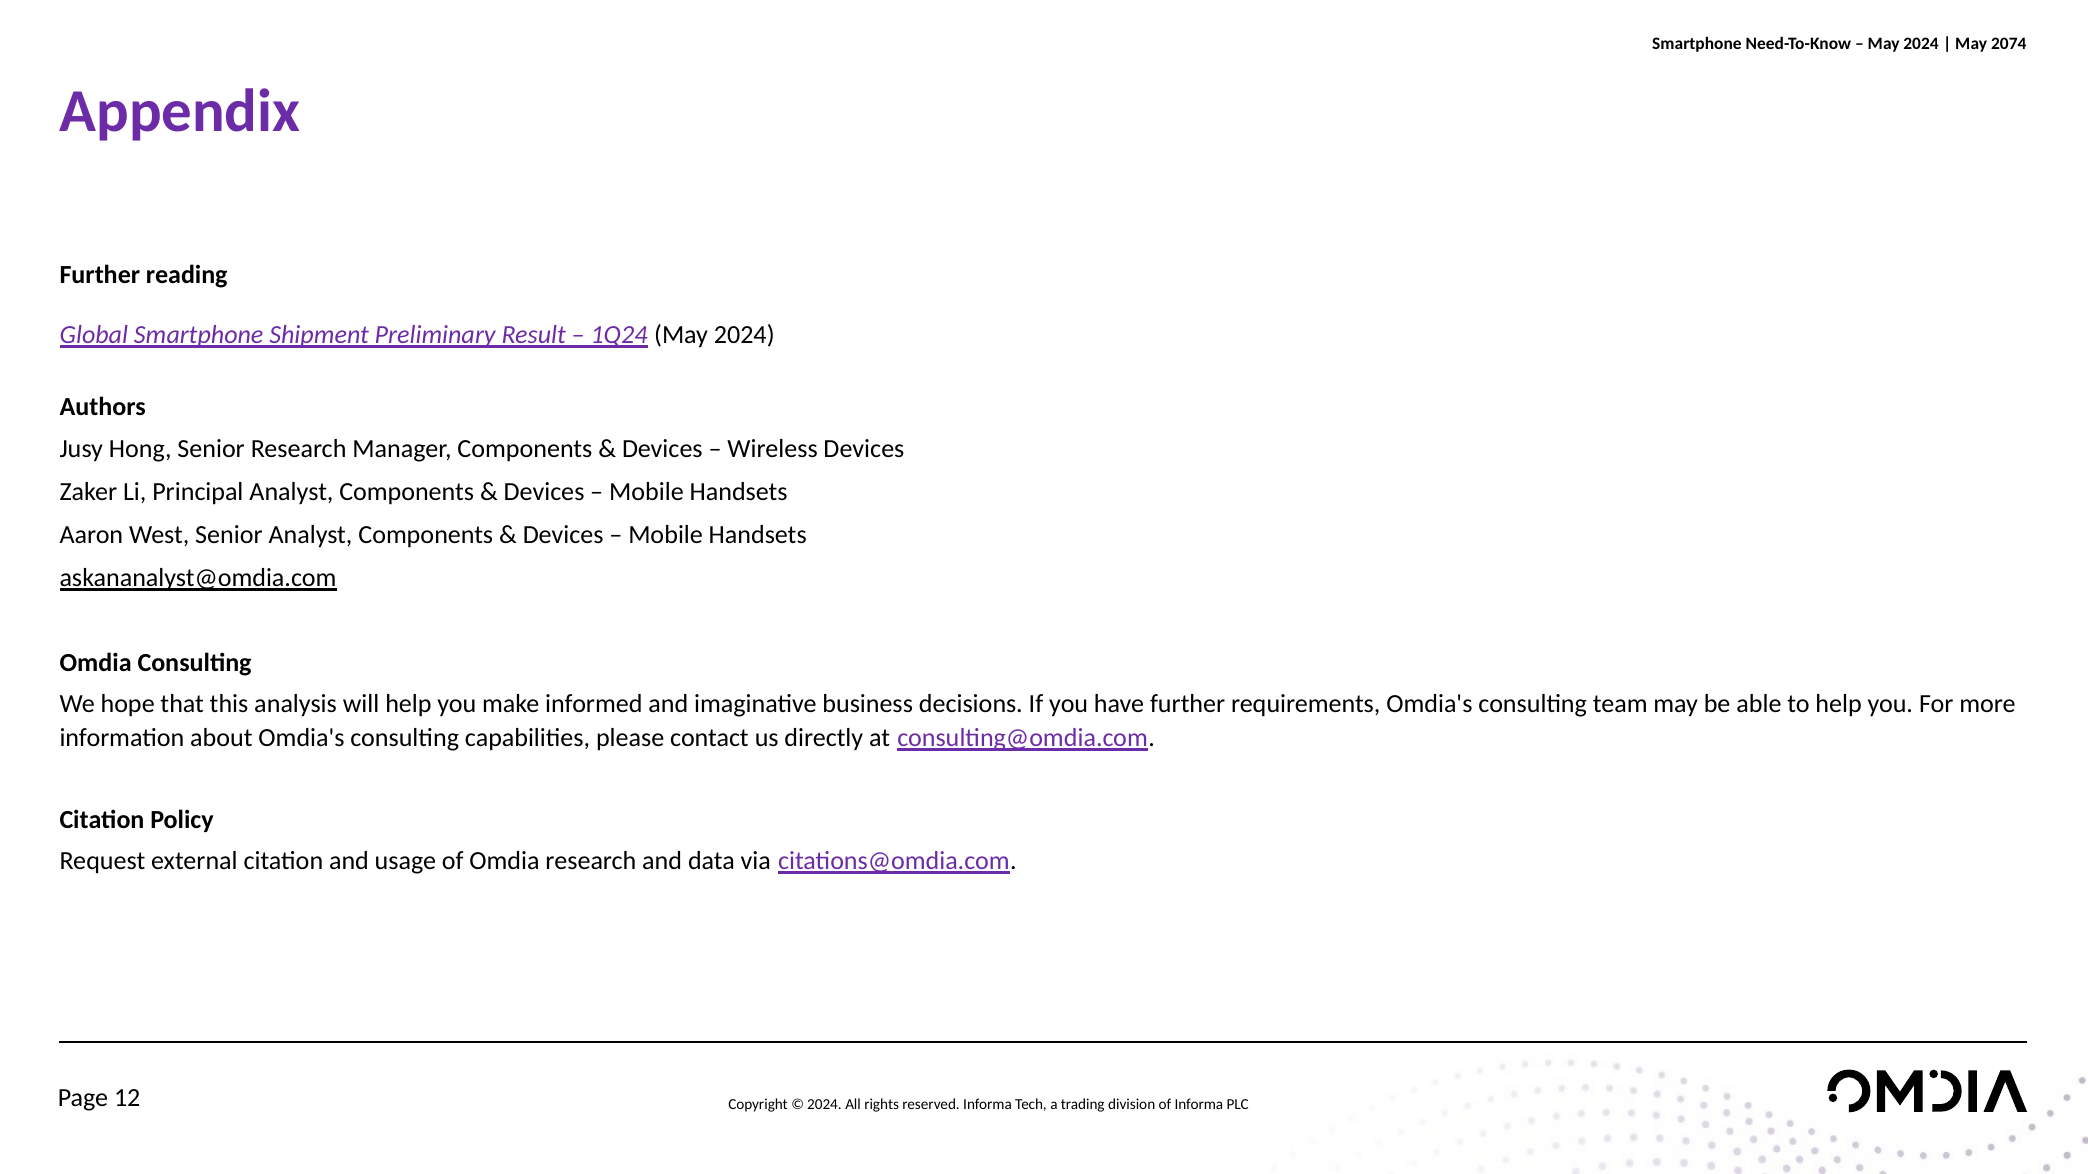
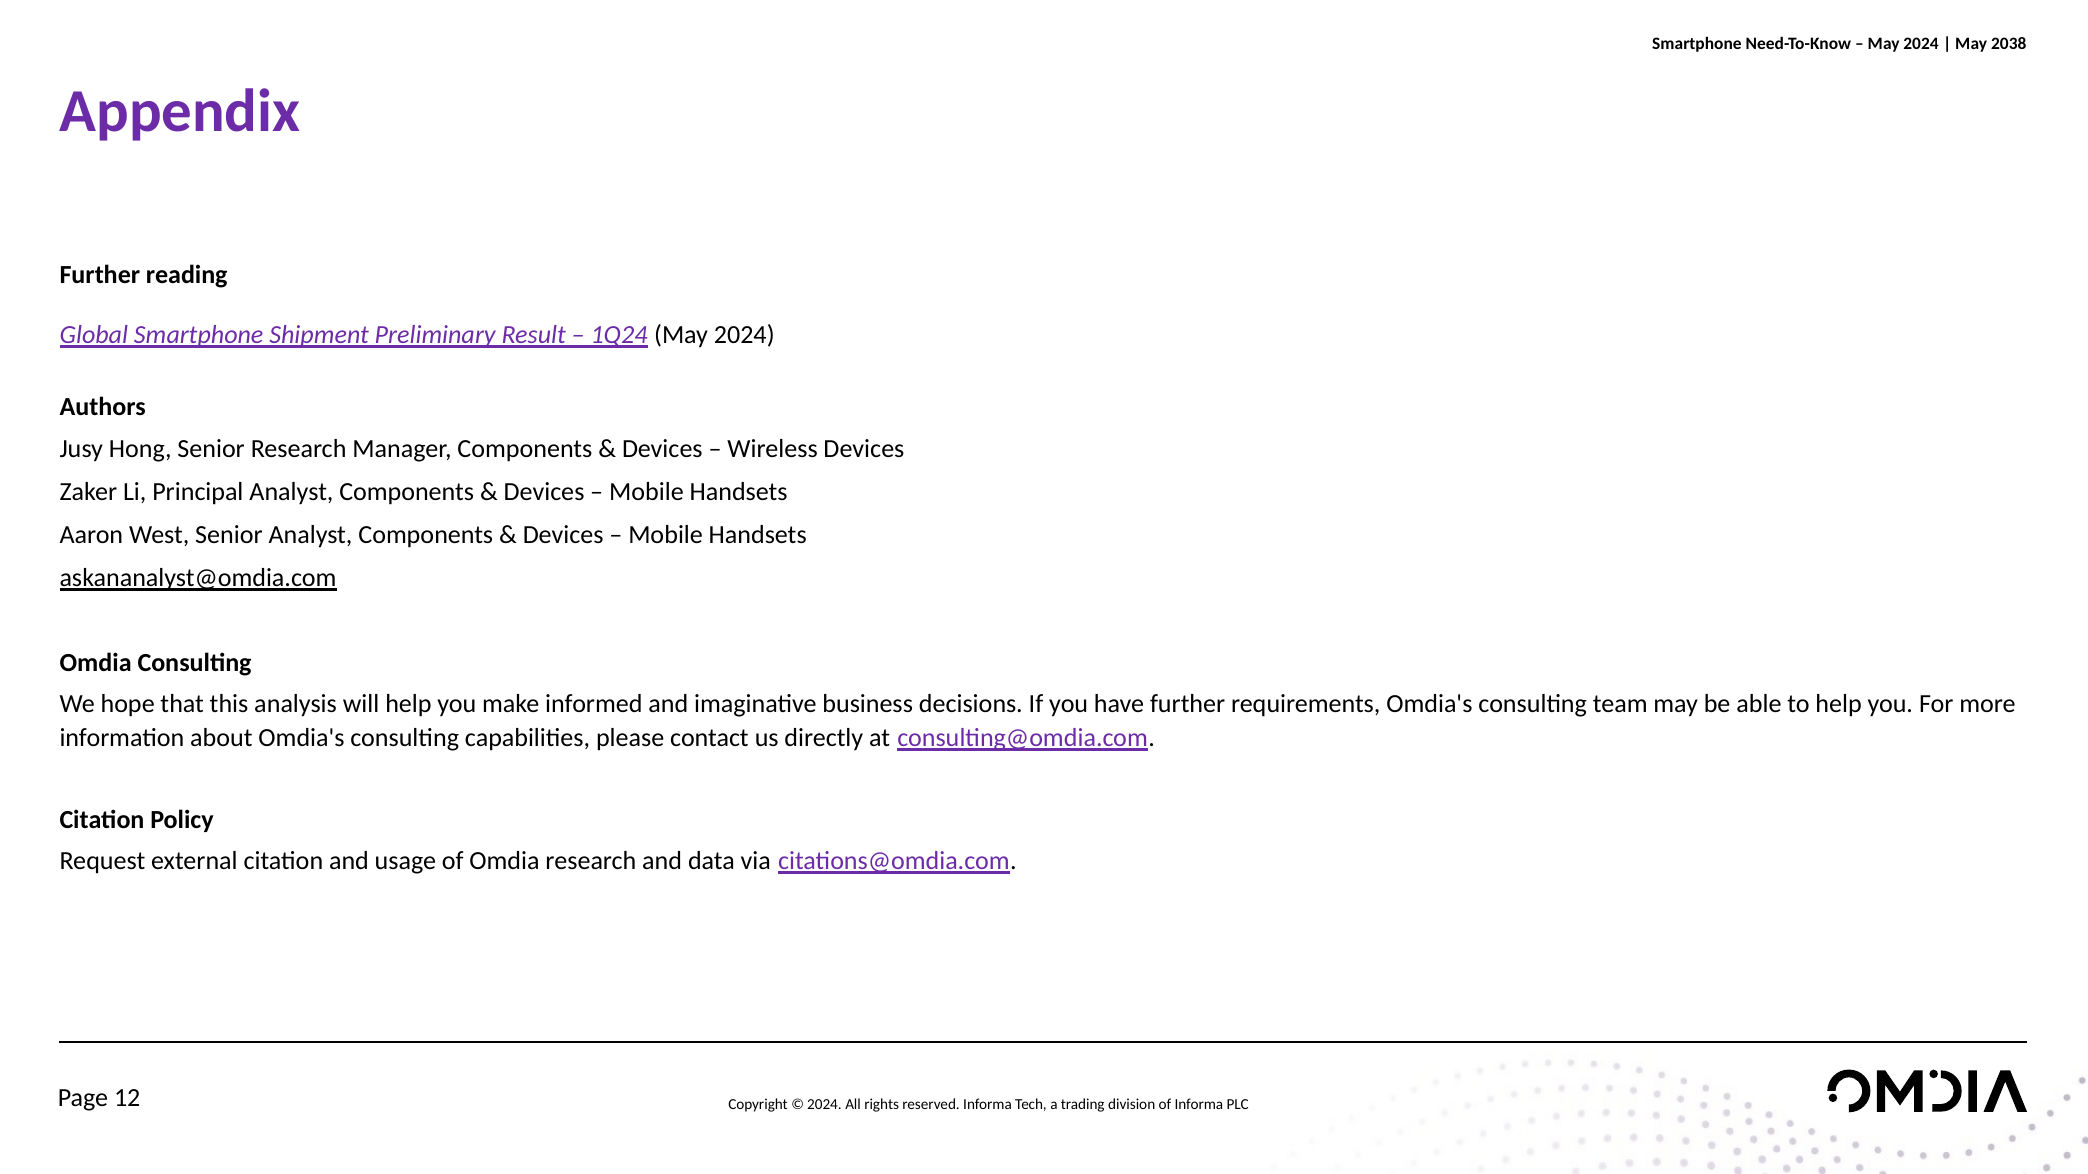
2074: 2074 -> 2038
